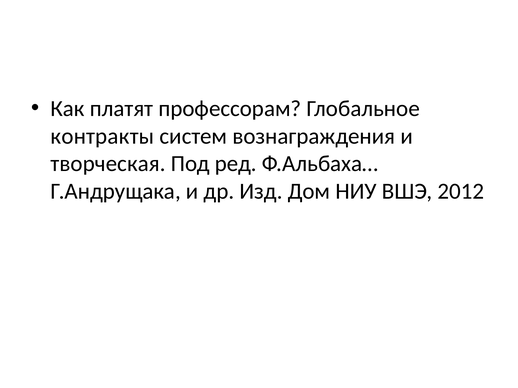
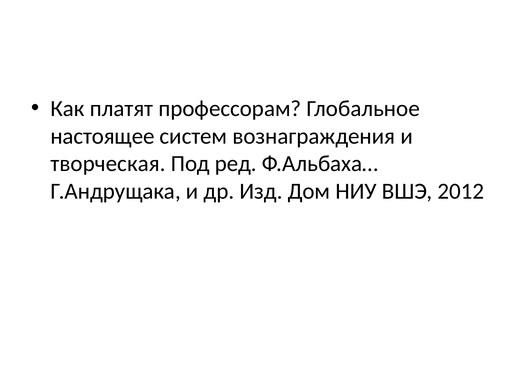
контракты: контракты -> настоящее
